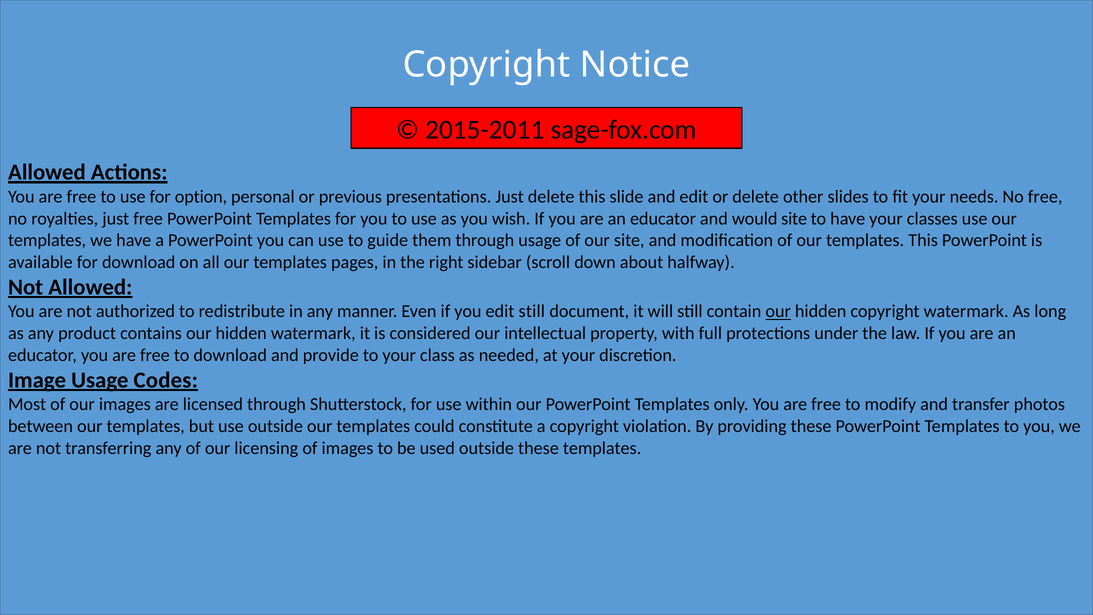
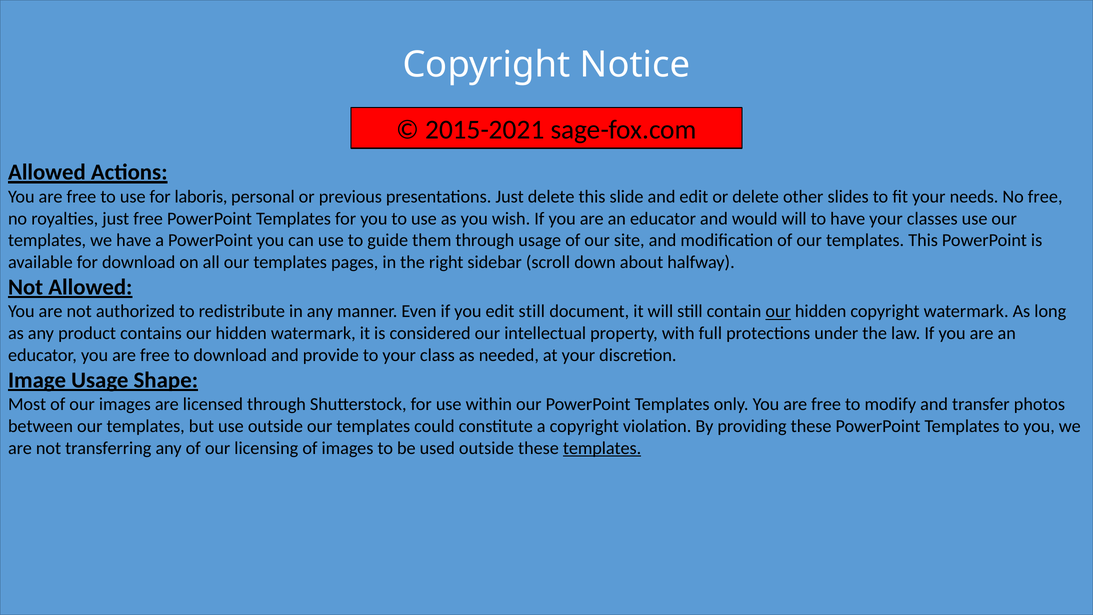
2015-2011: 2015-2011 -> 2015-2021
option: option -> laboris
would site: site -> will
Codes: Codes -> Shape
templates at (602, 448) underline: none -> present
